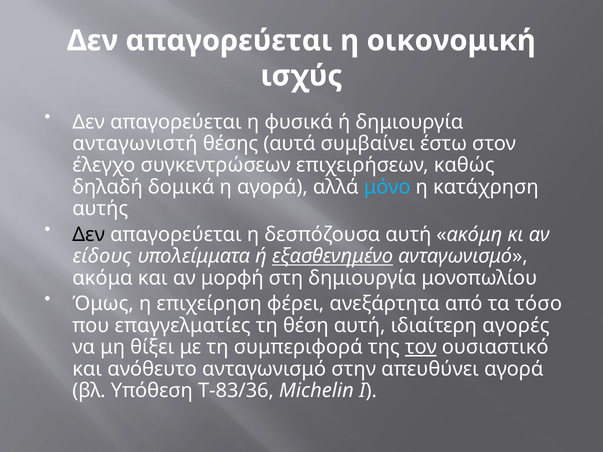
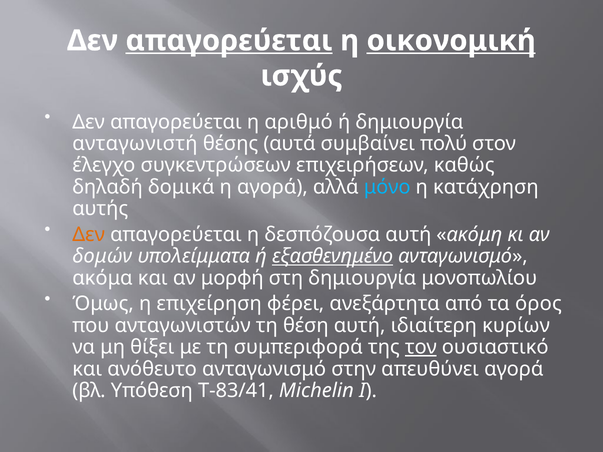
απαγορεύεται at (229, 41) underline: none -> present
οικονομική underline: none -> present
φυσικά: φυσικά -> αριθμό
έστω: έστω -> πολύ
Δεν at (89, 235) colour: black -> orange
είδους: είδους -> δομών
τόσο: τόσο -> όρος
επαγγελματίες: επαγγελματίες -> ανταγωνιστών
αγορές: αγορές -> κυρίων
T-83/36: T-83/36 -> T-83/41
